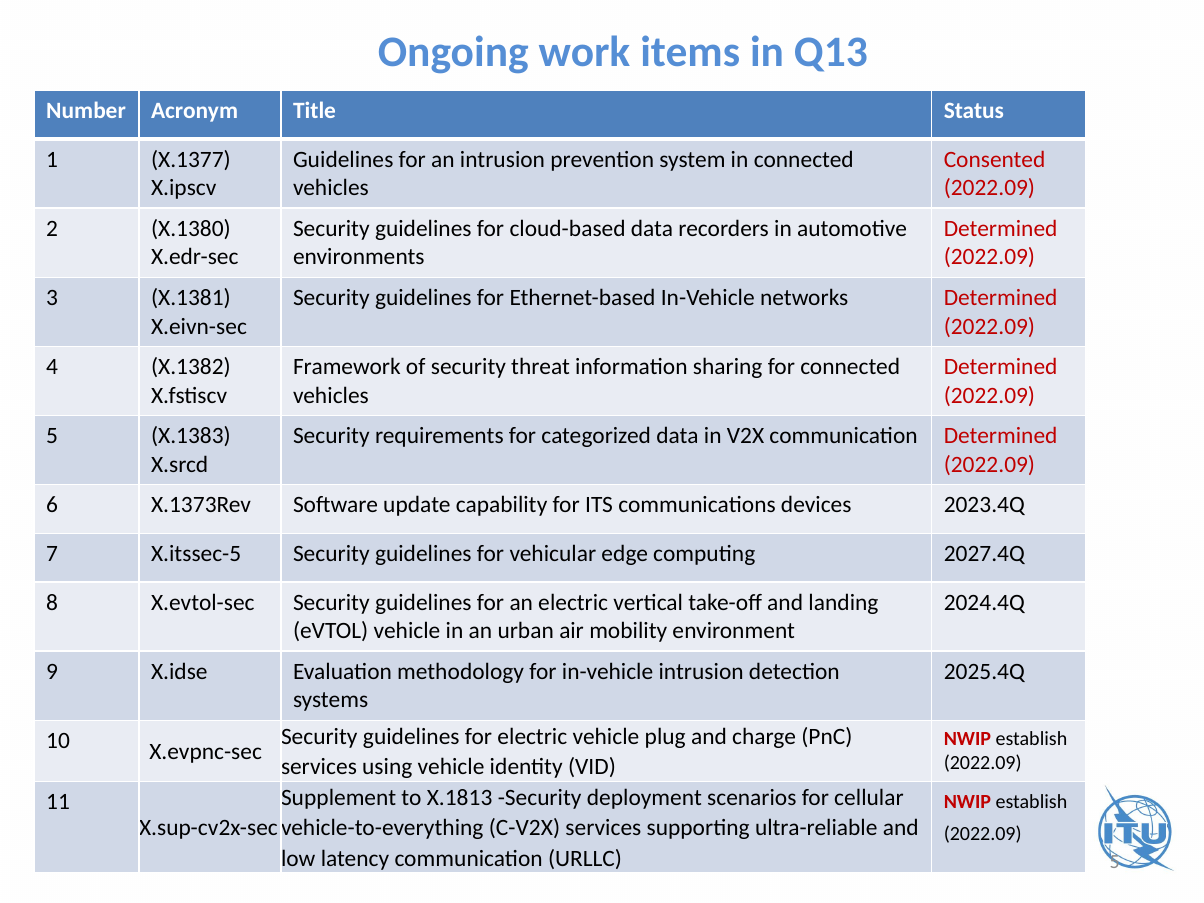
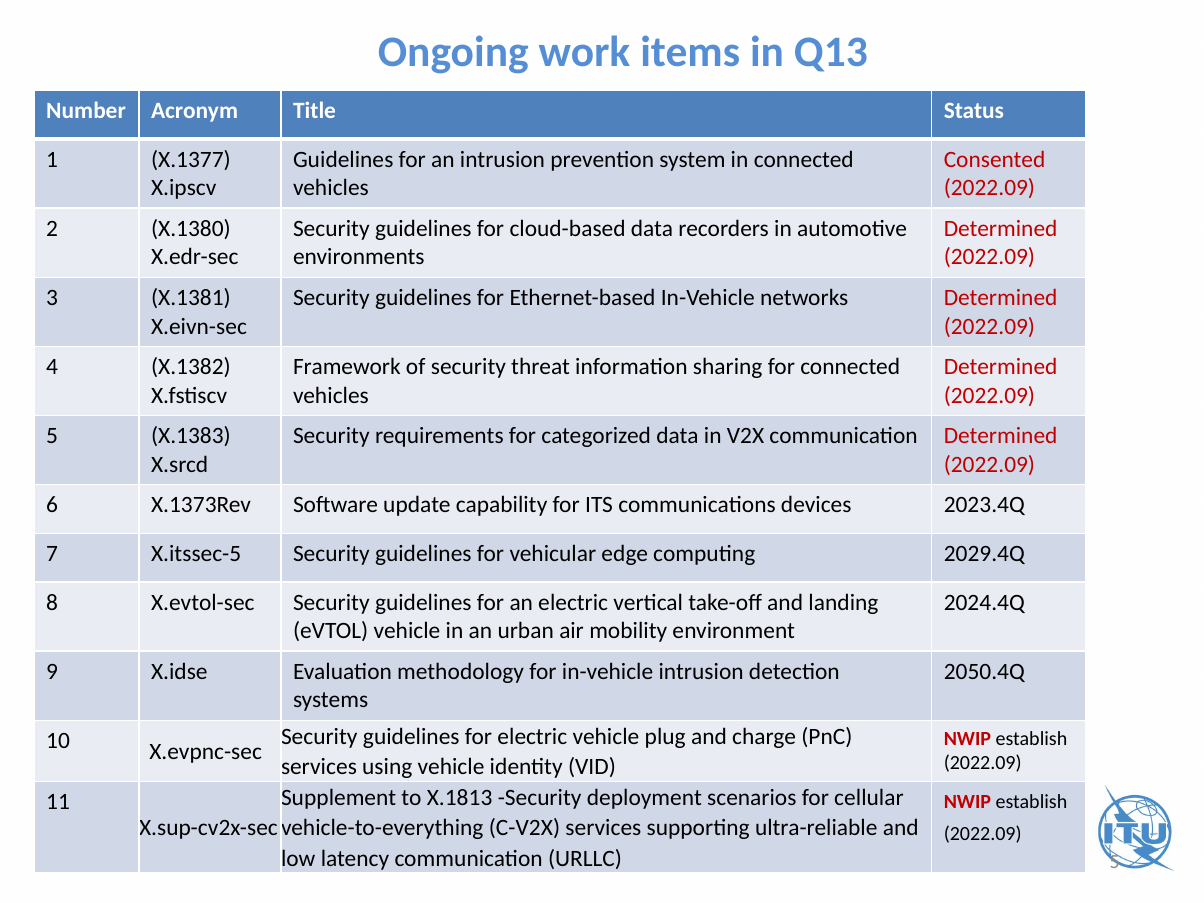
2027.4Q: 2027.4Q -> 2029.4Q
2025.4Q: 2025.4Q -> 2050.4Q
